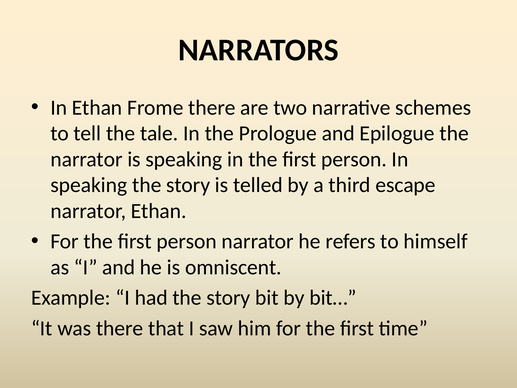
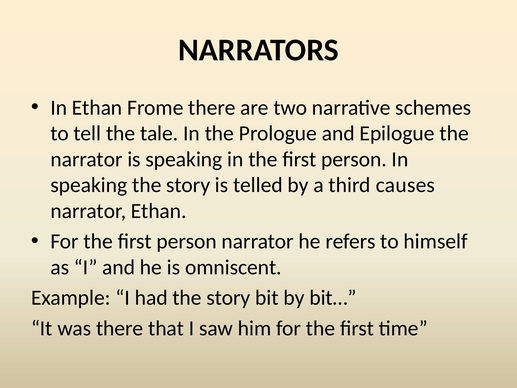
escape: escape -> causes
